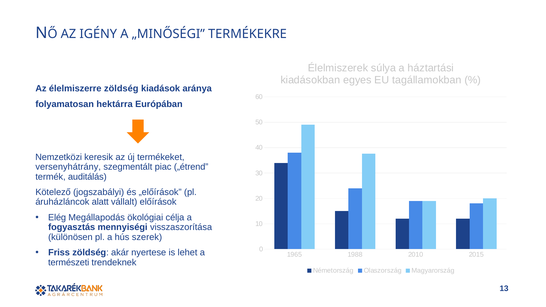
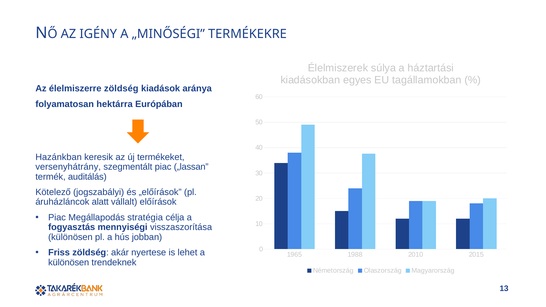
Nemzetközi: Nemzetközi -> Hazánkban
„étrend: „étrend -> „lassan
Elég at (57, 218): Elég -> Piac
ökológiai: ökológiai -> stratégia
szerek: szerek -> jobban
természeti at (69, 262): természeti -> különösen
